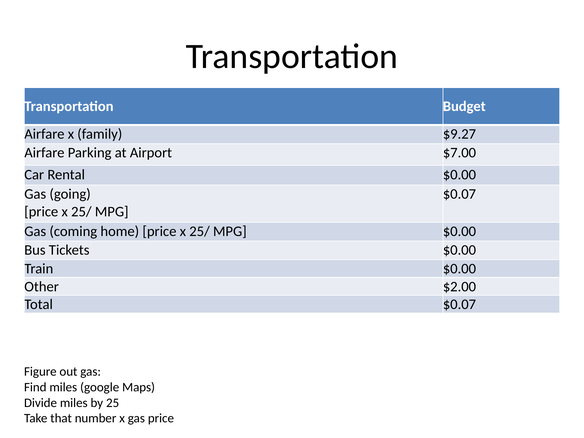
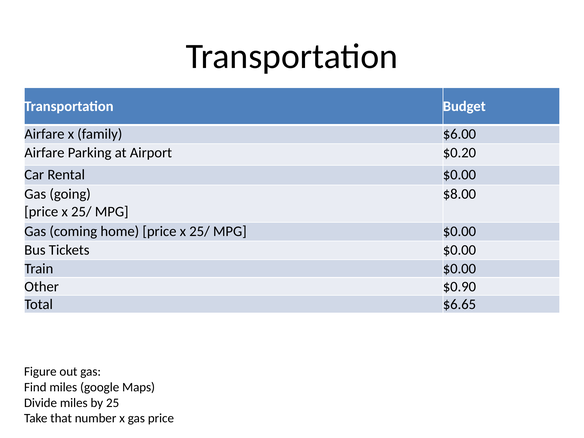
$9.27: $9.27 -> $6.00
$7.00: $7.00 -> $0.20
$0.07 at (459, 194): $0.07 -> $8.00
$2.00: $2.00 -> $0.90
Total $0.07: $0.07 -> $6.65
